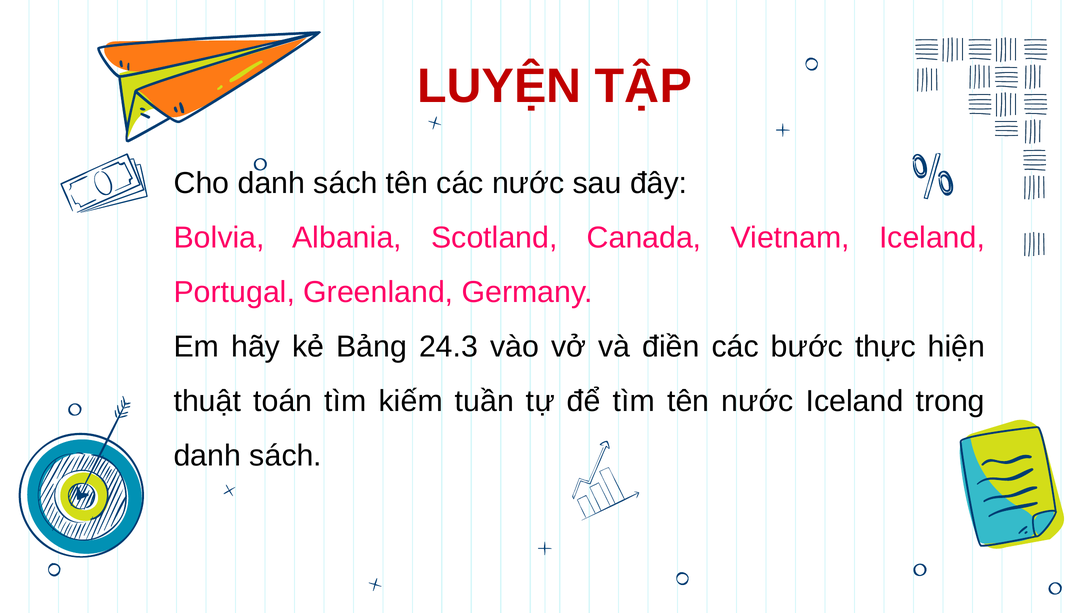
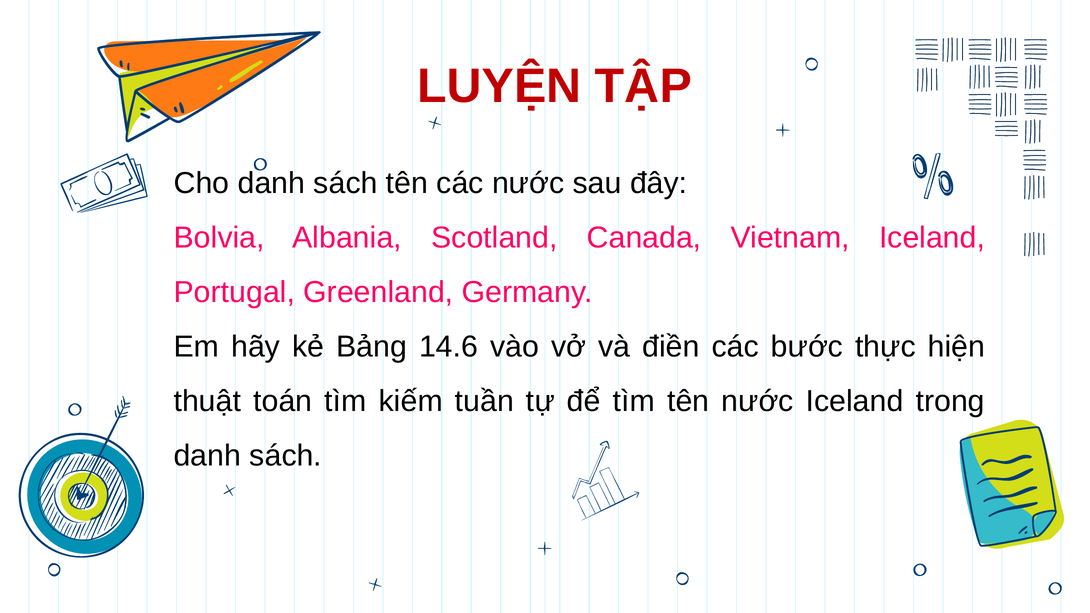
24.3: 24.3 -> 14.6
